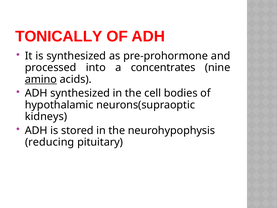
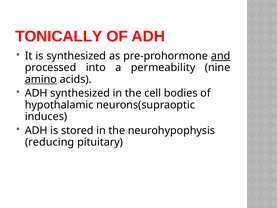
and underline: none -> present
concentrates: concentrates -> permeability
kidneys: kidneys -> induces
